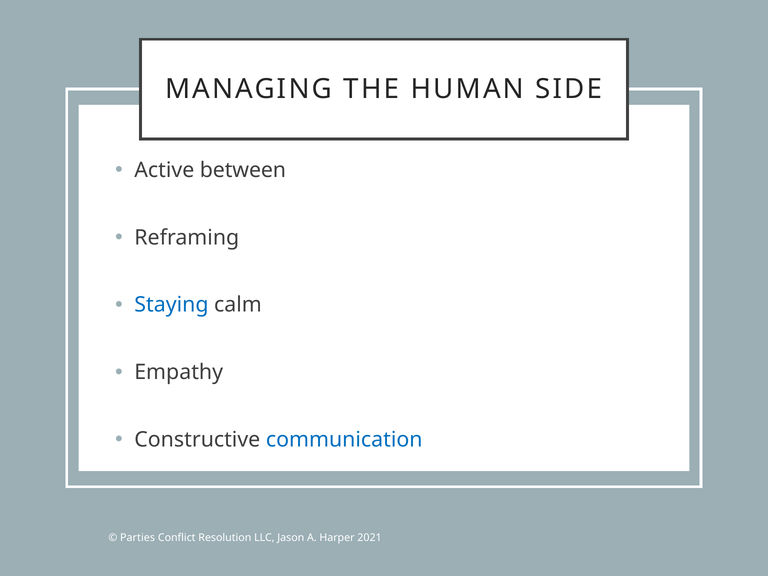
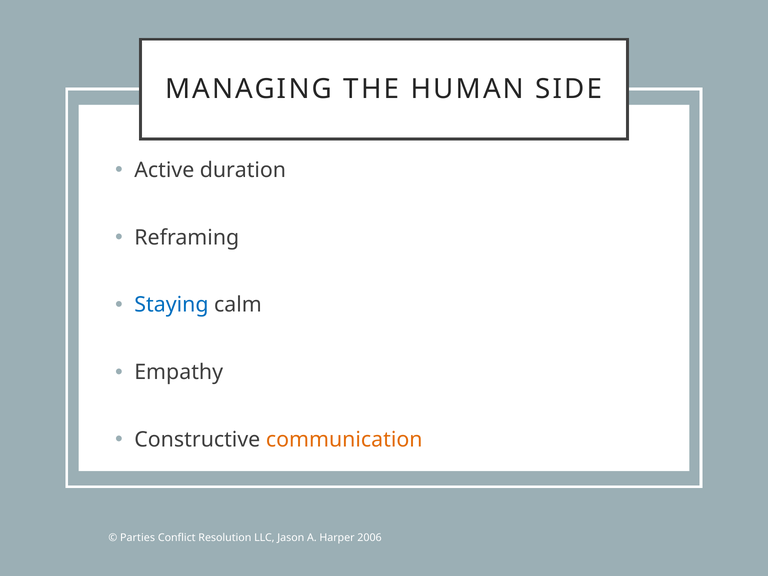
between: between -> duration
communication colour: blue -> orange
2021: 2021 -> 2006
